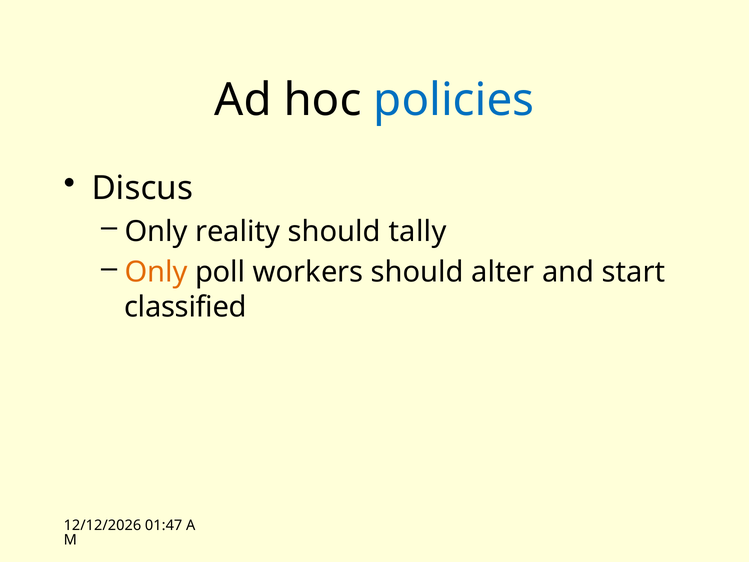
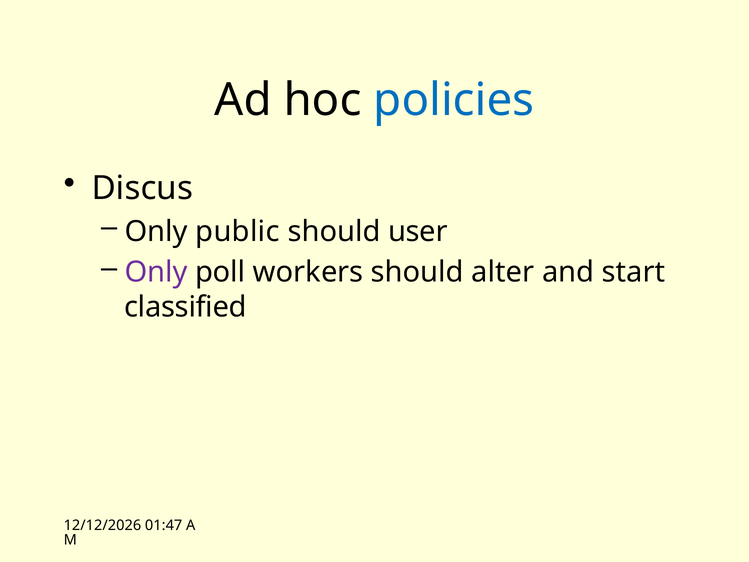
reality: reality -> public
tally: tally -> user
Only at (156, 272) colour: orange -> purple
